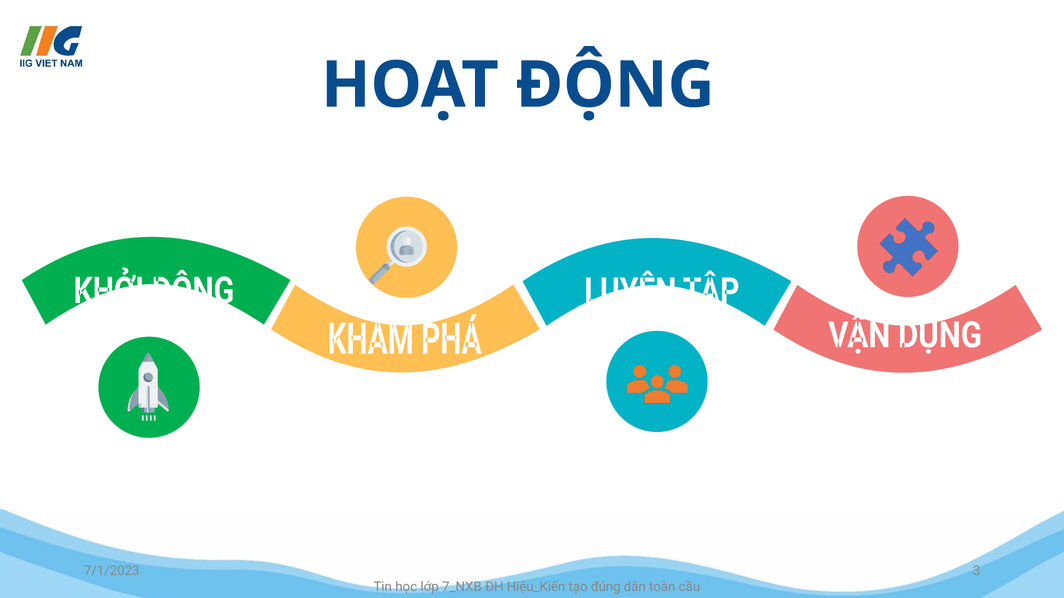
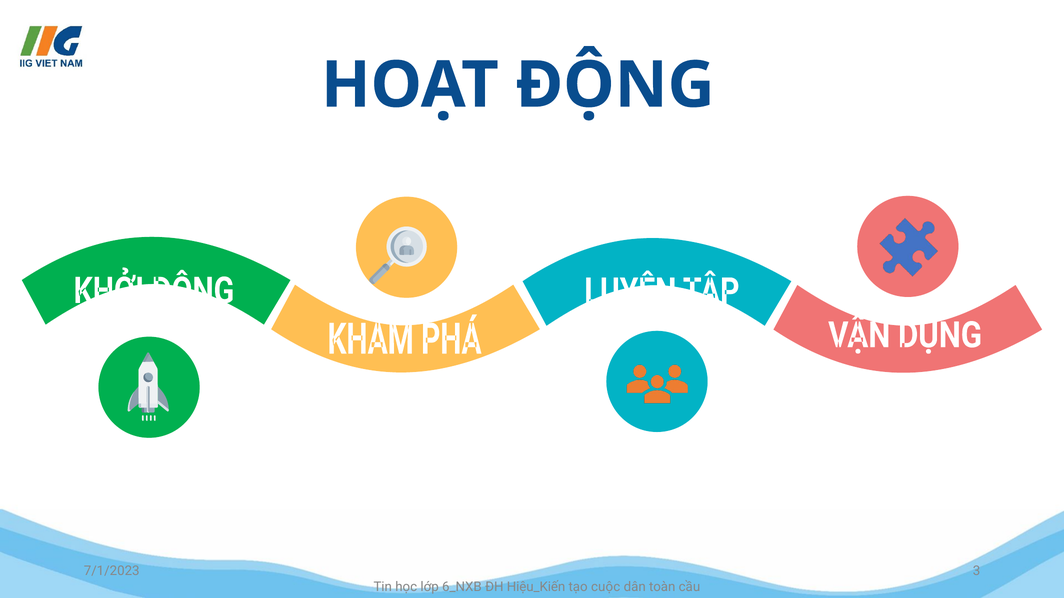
7_NXB: 7_NXB -> 6_NXB
đúng: đúng -> cuộc
